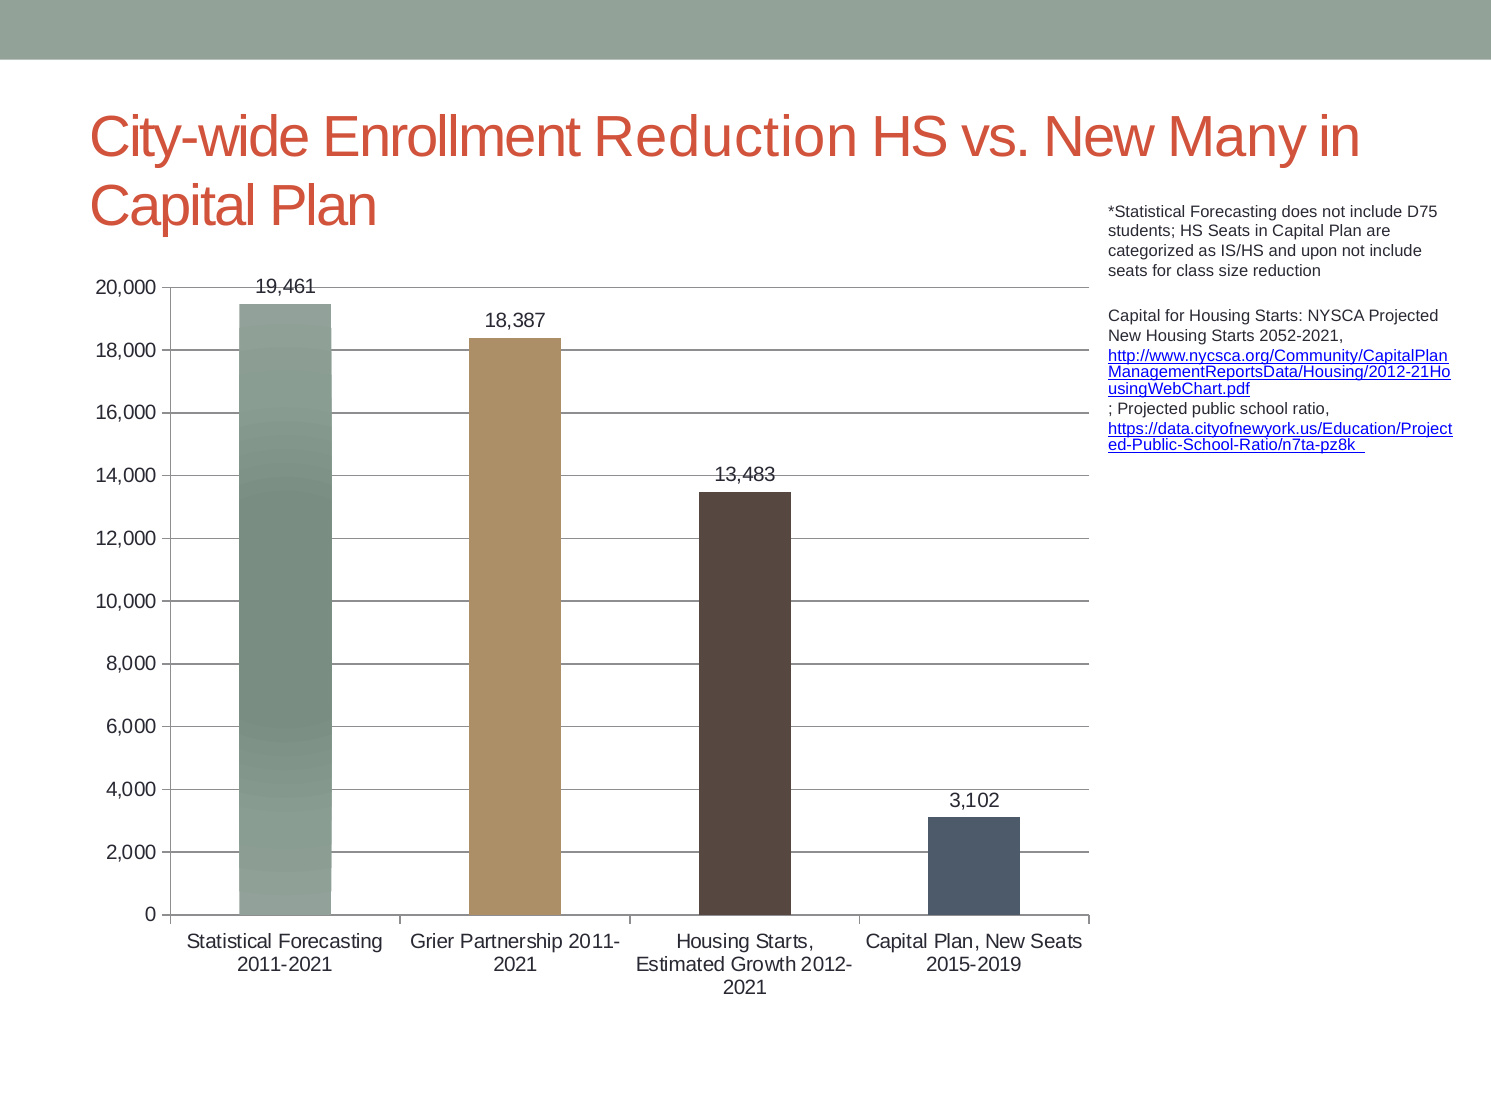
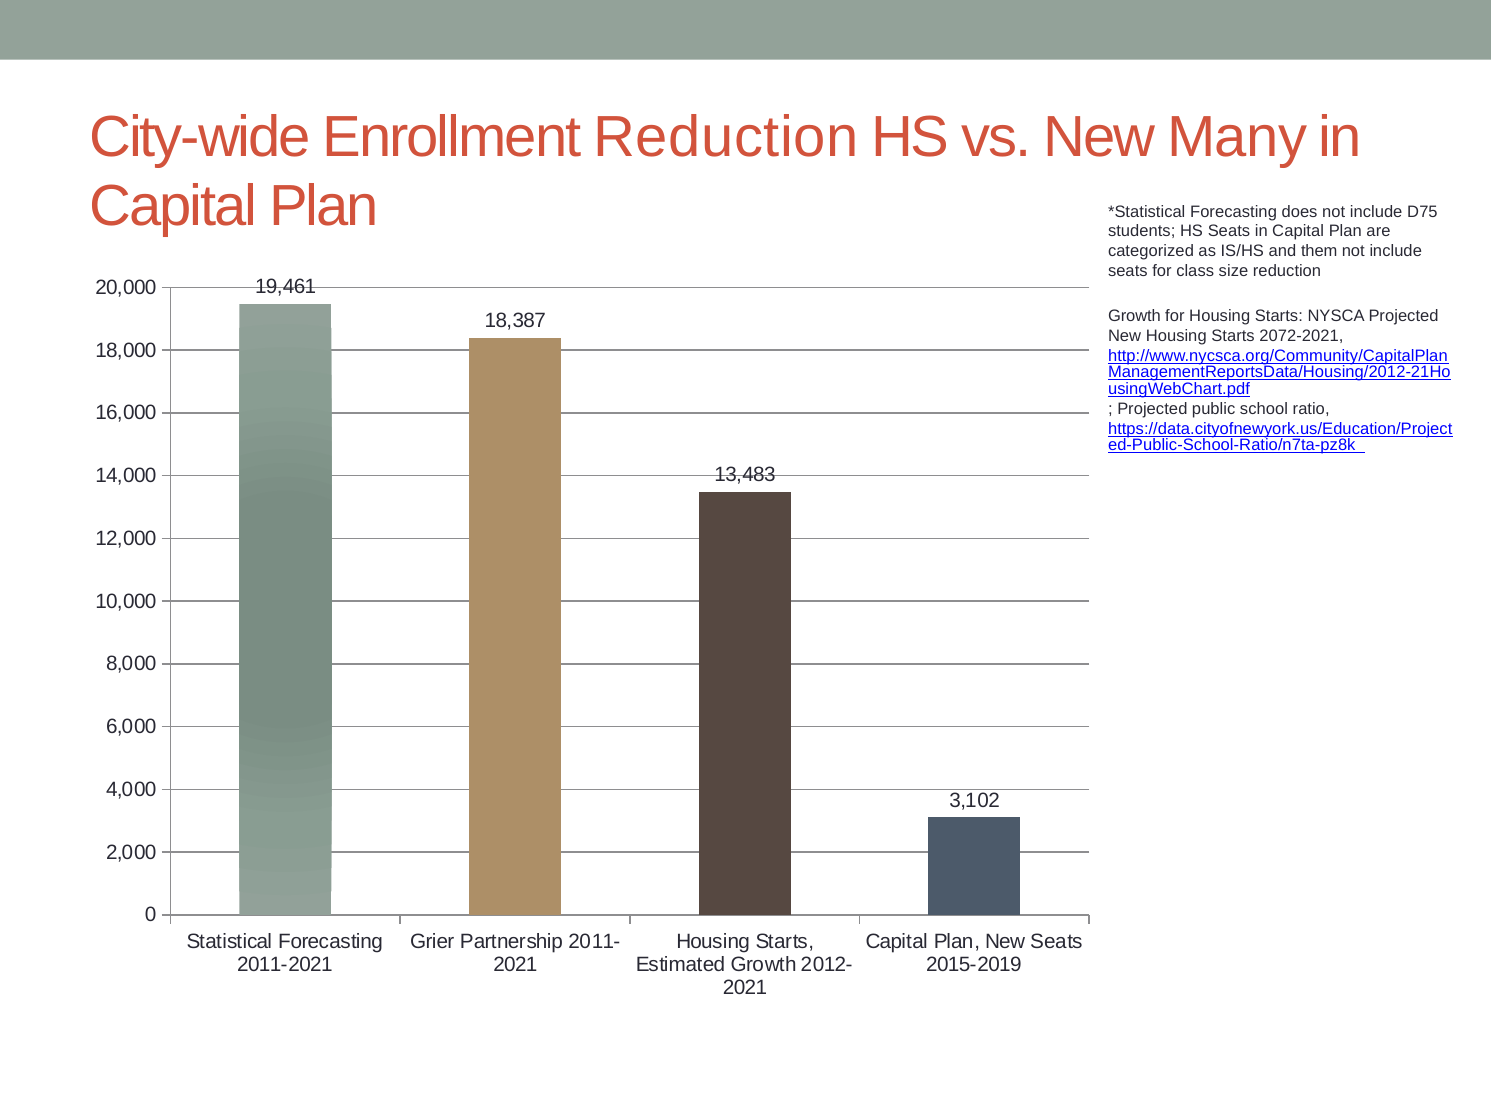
upon: upon -> them
Capital at (1134, 316): Capital -> Growth
2052-2021: 2052-2021 -> 2072-2021
